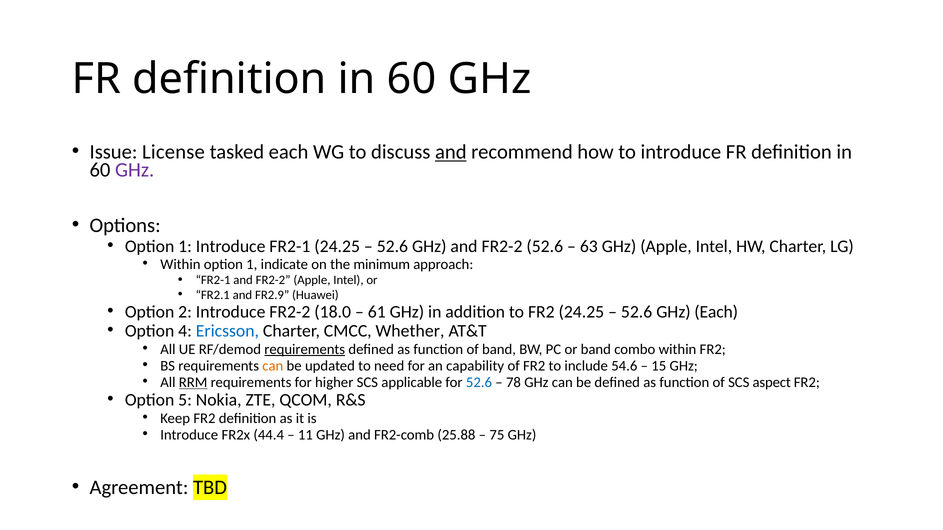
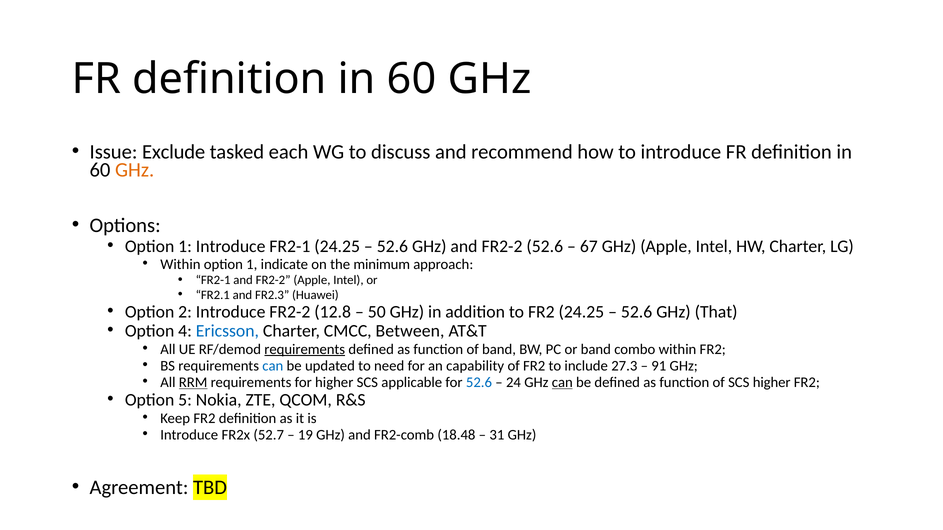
License: License -> Exclude
and at (451, 152) underline: present -> none
GHz at (135, 170) colour: purple -> orange
63: 63 -> 67
FR2.9: FR2.9 -> FR2.3
18.0: 18.0 -> 12.8
61: 61 -> 50
GHz Each: Each -> That
Whether: Whether -> Between
can at (273, 366) colour: orange -> blue
54.6: 54.6 -> 27.3
15: 15 -> 91
78: 78 -> 24
can at (562, 383) underline: none -> present
SCS aspect: aspect -> higher
44.4: 44.4 -> 52.7
11: 11 -> 19
25.88: 25.88 -> 18.48
75: 75 -> 31
